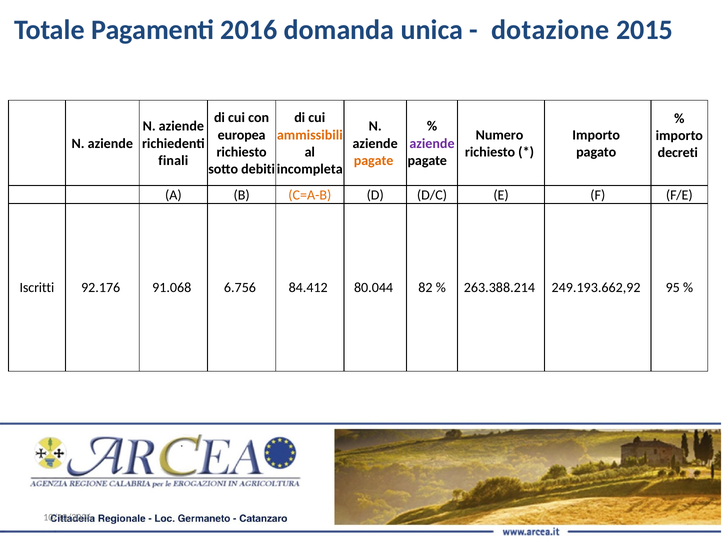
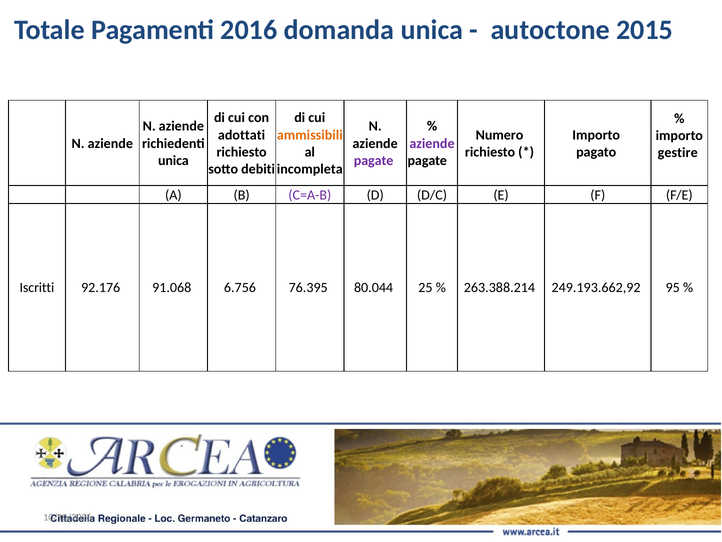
dotazione: dotazione -> autoctone
europea: europea -> adottati
decreti: decreti -> gestire
finali at (173, 160): finali -> unica
pagate at (374, 160) colour: orange -> purple
C=A-B colour: orange -> purple
84.412: 84.412 -> 76.395
82: 82 -> 25
